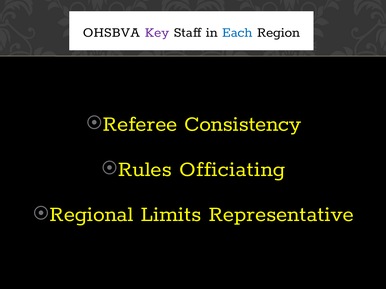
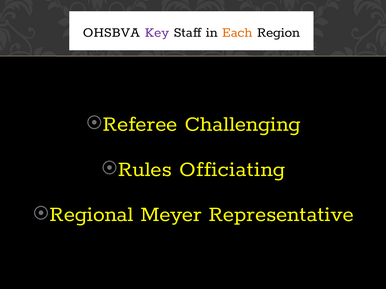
Each colour: blue -> orange
Consistency: Consistency -> Challenging
Limits: Limits -> Meyer
